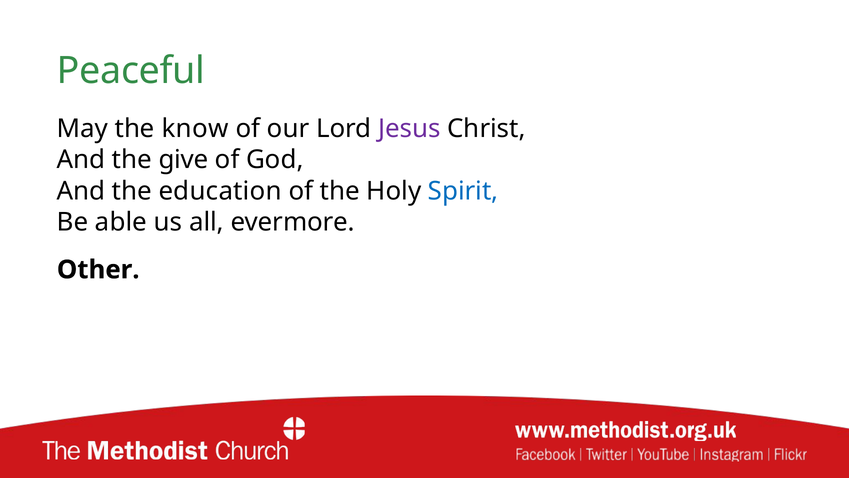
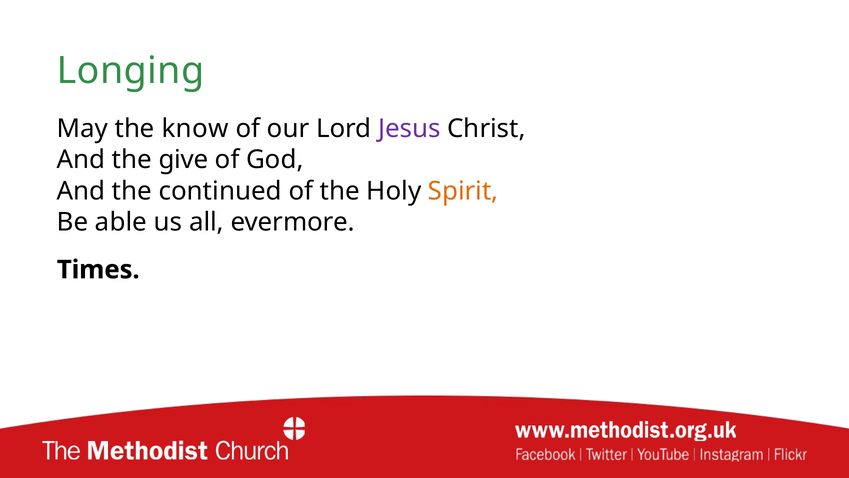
Peaceful: Peaceful -> Longing
education: education -> continued
Spirit colour: blue -> orange
Other: Other -> Times
